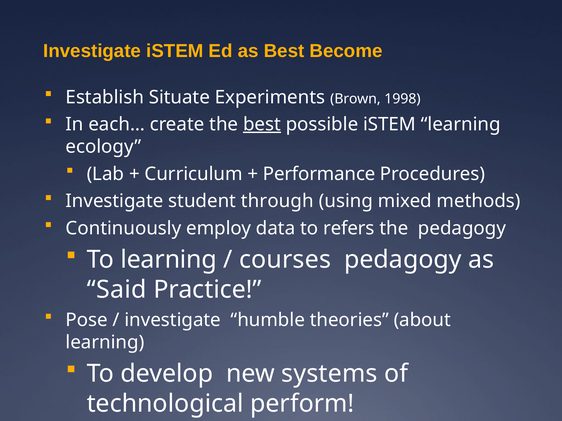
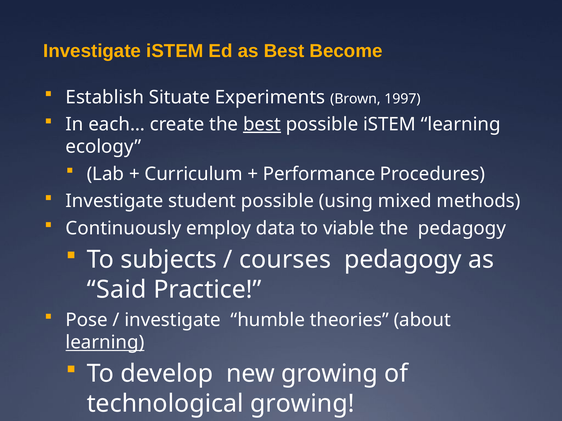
1998: 1998 -> 1997
student through: through -> possible
refers: refers -> viable
To learning: learning -> subjects
learning at (105, 343) underline: none -> present
new systems: systems -> growing
technological perform: perform -> growing
